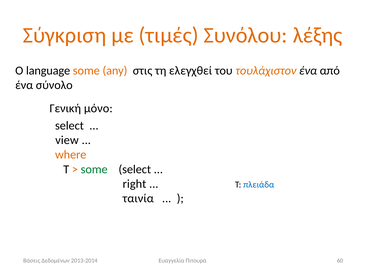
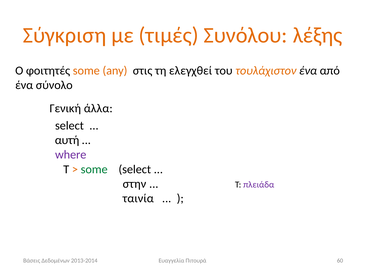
language: language -> φοιτητές
μόνο: μόνο -> άλλα
view: view -> αυτή
where colour: orange -> purple
right: right -> στην
πλειάδα colour: blue -> purple
